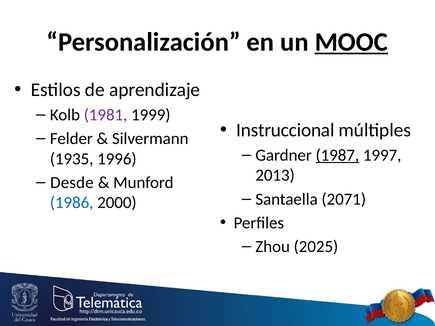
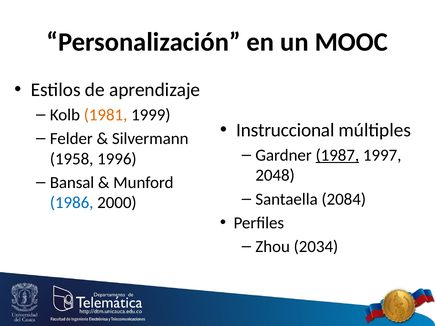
MOOC underline: present -> none
1981 colour: purple -> orange
1935: 1935 -> 1958
2013: 2013 -> 2048
Desde: Desde -> Bansal
2071: 2071 -> 2084
2025: 2025 -> 2034
